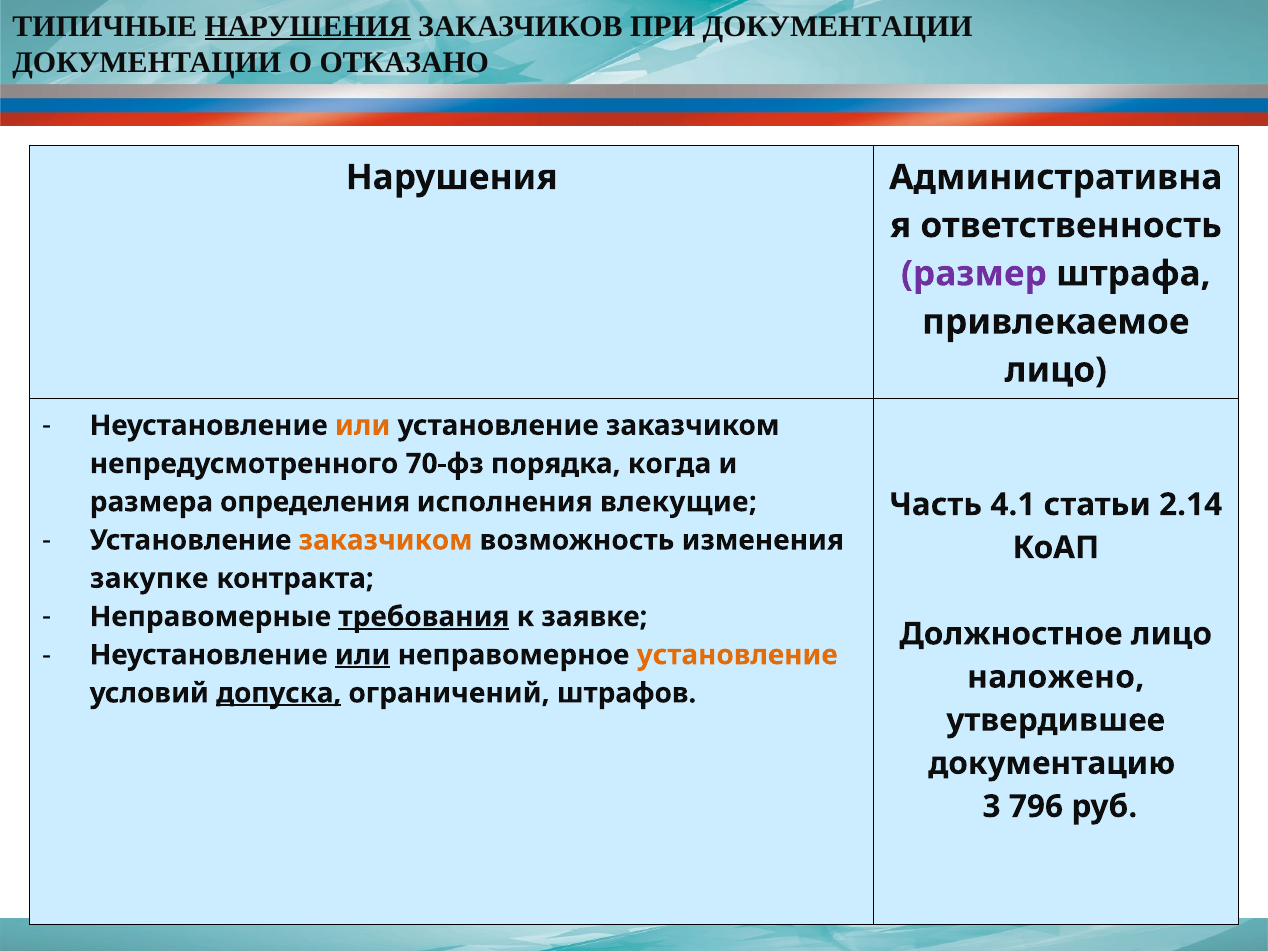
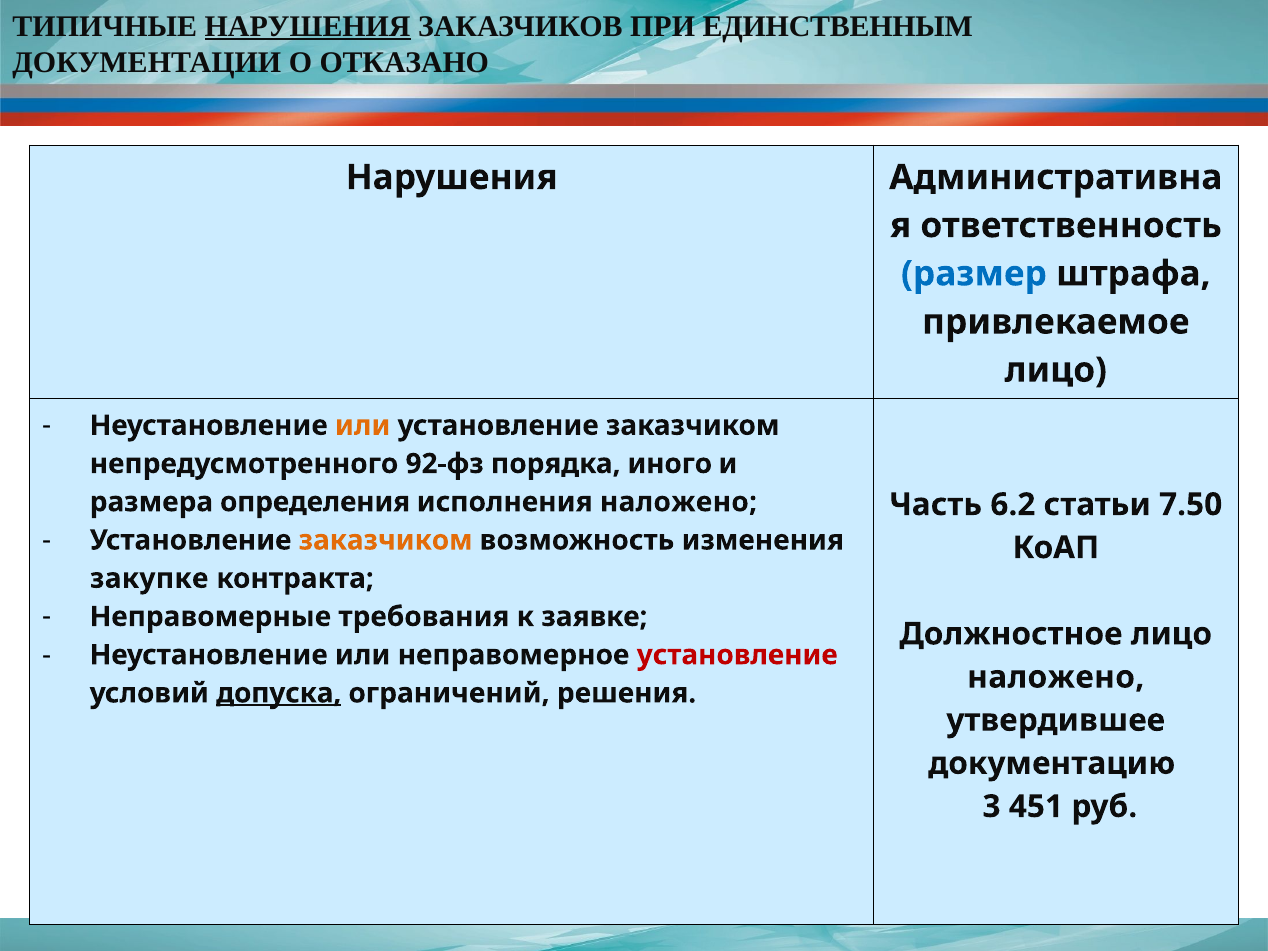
ПРИ ДОКУМЕНТАЦИИ: ДОКУМЕНТАЦИИ -> ЕДИНСТВЕННЫМ
размер colour: purple -> blue
70-фз: 70-фз -> 92-фз
когда: когда -> иного
исполнения влекущие: влекущие -> наложено
4.1: 4.1 -> 6.2
2.14: 2.14 -> 7.50
требования underline: present -> none
или at (363, 655) underline: present -> none
установление at (737, 655) colour: orange -> red
штрафов: штрафов -> решения
796: 796 -> 451
